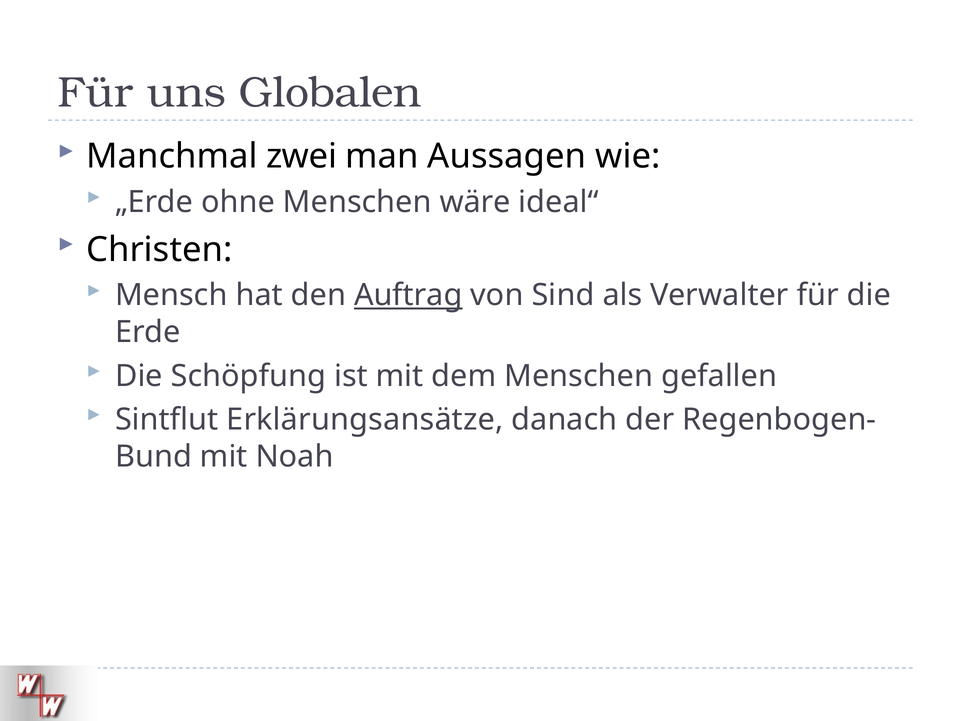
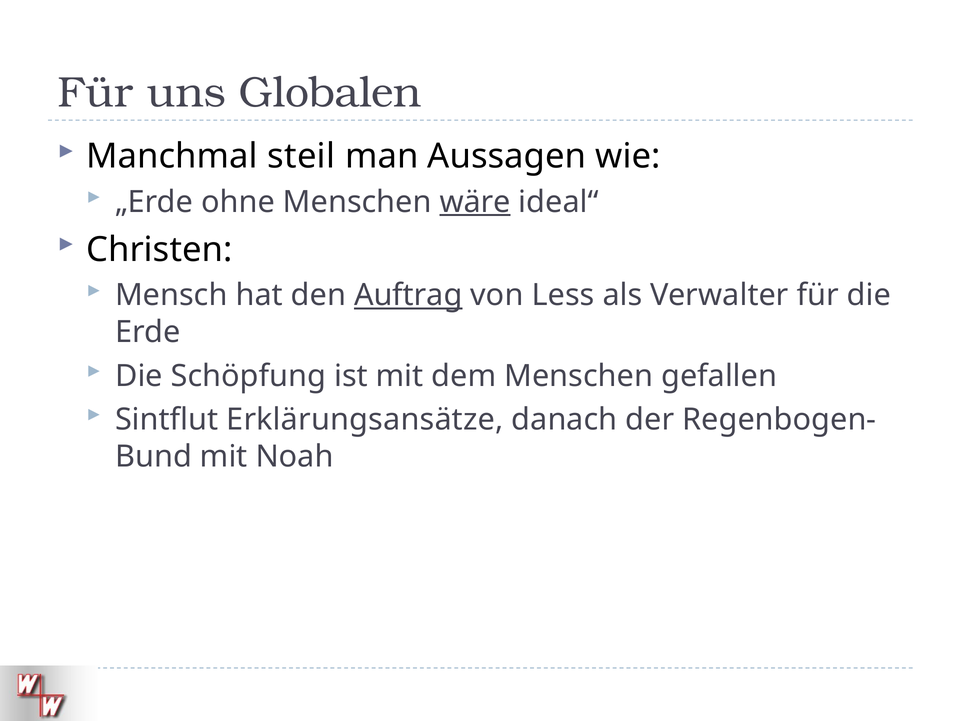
zwei: zwei -> steil
wäre underline: none -> present
Sind: Sind -> Less
